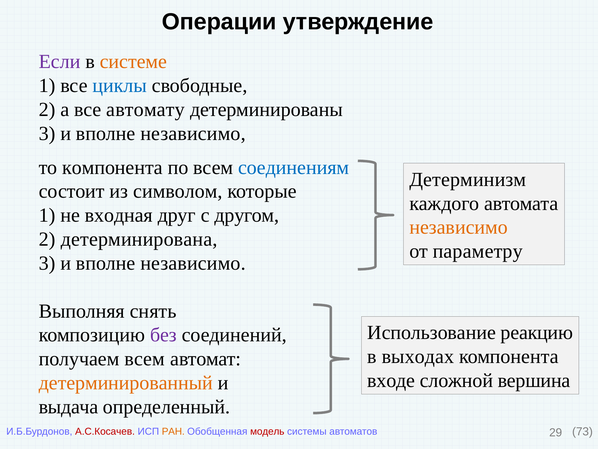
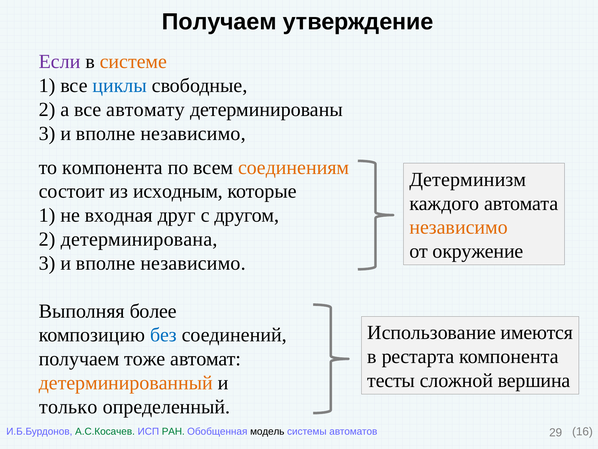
Операции at (219, 22): Операции -> Получаем
соединениям colour: blue -> orange
символом: символом -> исходным
параметру: параметру -> окружение
снять: снять -> более
реакцию: реакцию -> имеются
без colour: purple -> blue
выходах: выходах -> рестарта
получаем всем: всем -> тоже
входе: входе -> тесты
выдача: выдача -> только
А.С.Косачев colour: red -> green
РАН colour: orange -> green
модель colour: red -> black
73: 73 -> 16
